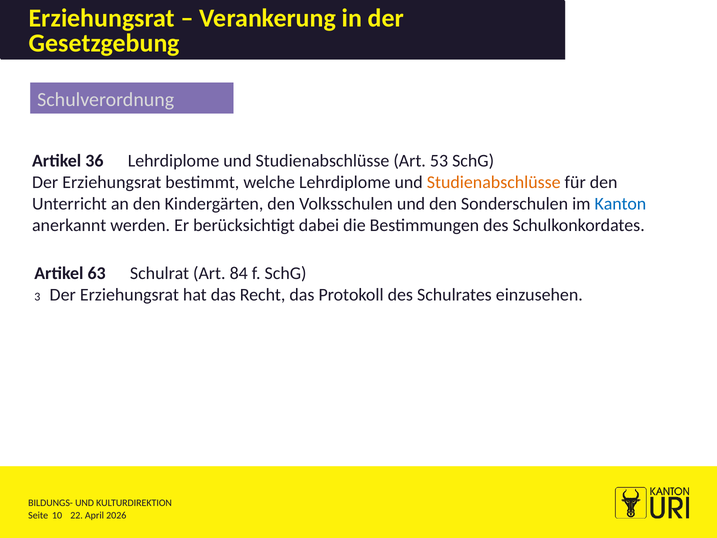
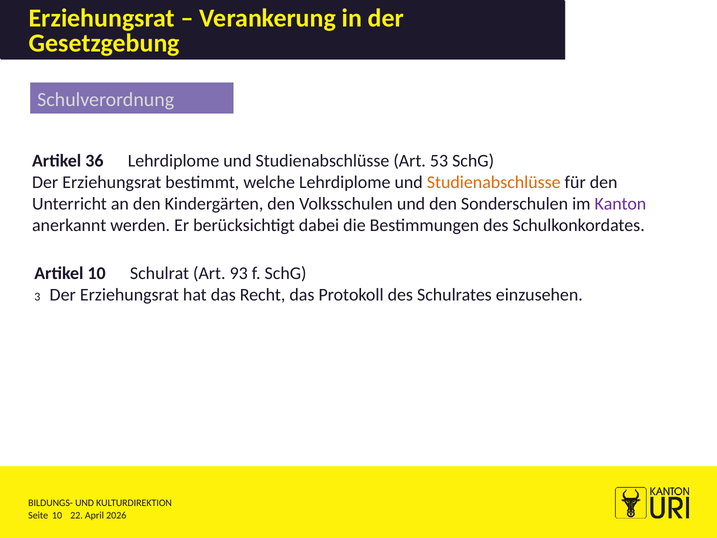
Kanton colour: blue -> purple
Artikel 63: 63 -> 10
84: 84 -> 93
